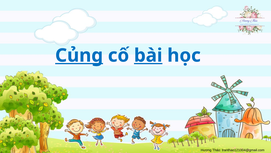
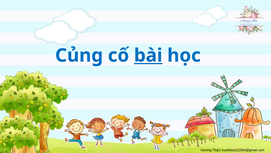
Củng underline: present -> none
